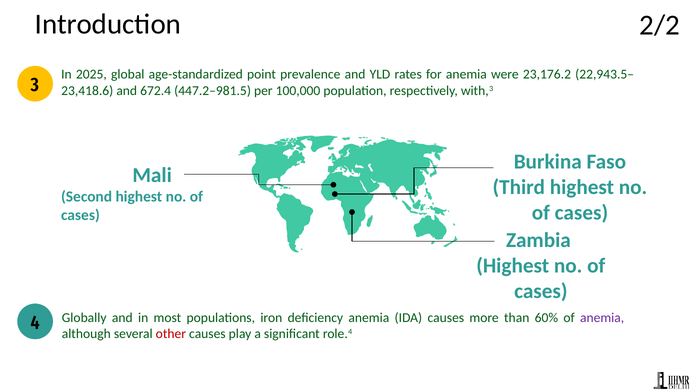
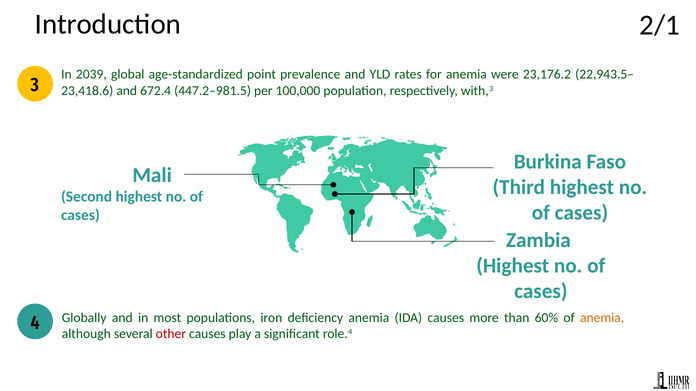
2/2: 2/2 -> 2/1
2025: 2025 -> 2039
anemia at (602, 318) colour: purple -> orange
